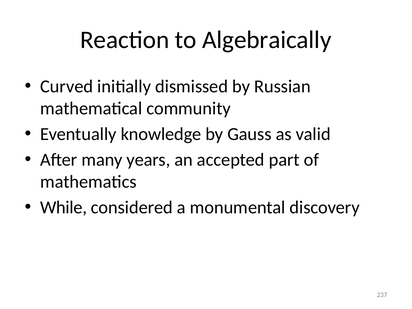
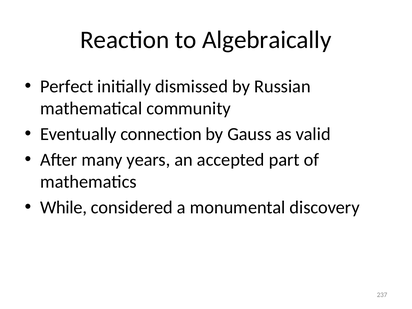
Curved: Curved -> Perfect
knowledge: knowledge -> connection
